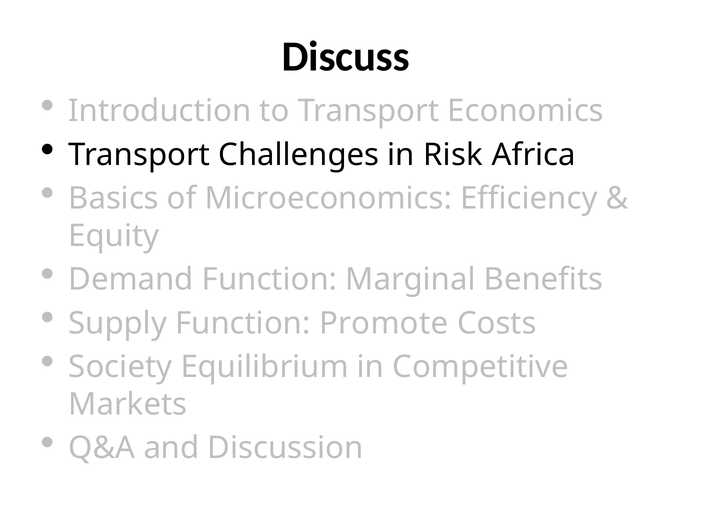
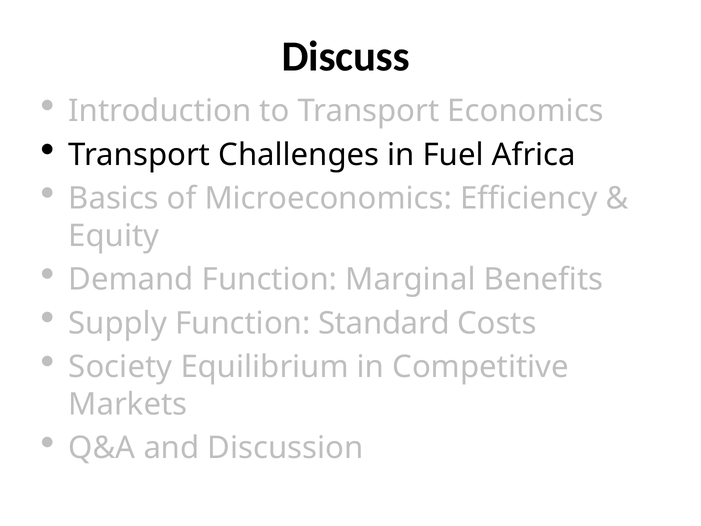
Risk: Risk -> Fuel
Promote: Promote -> Standard
